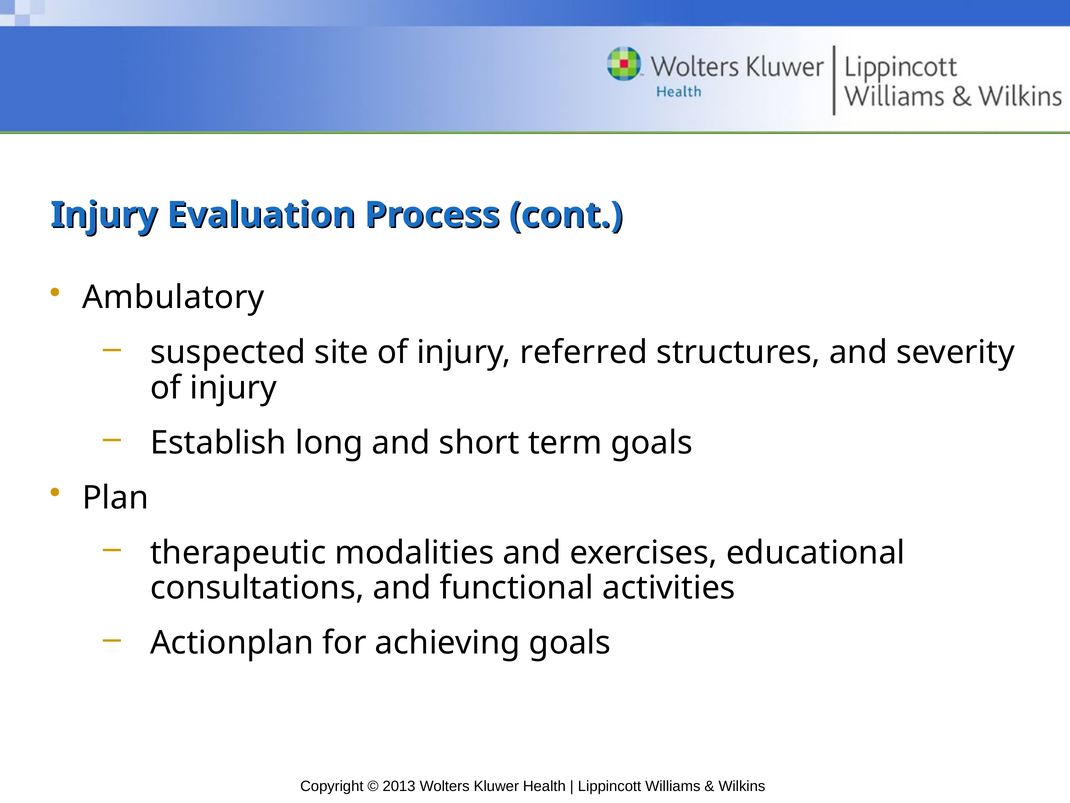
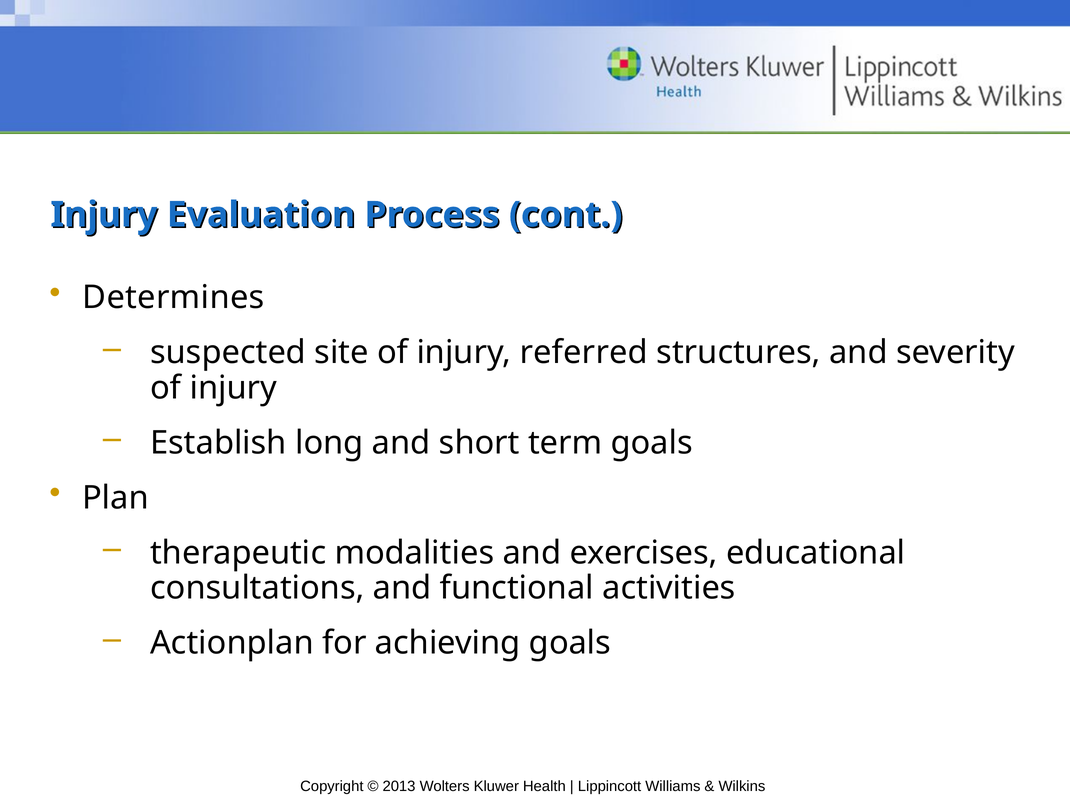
Ambulatory: Ambulatory -> Determines
